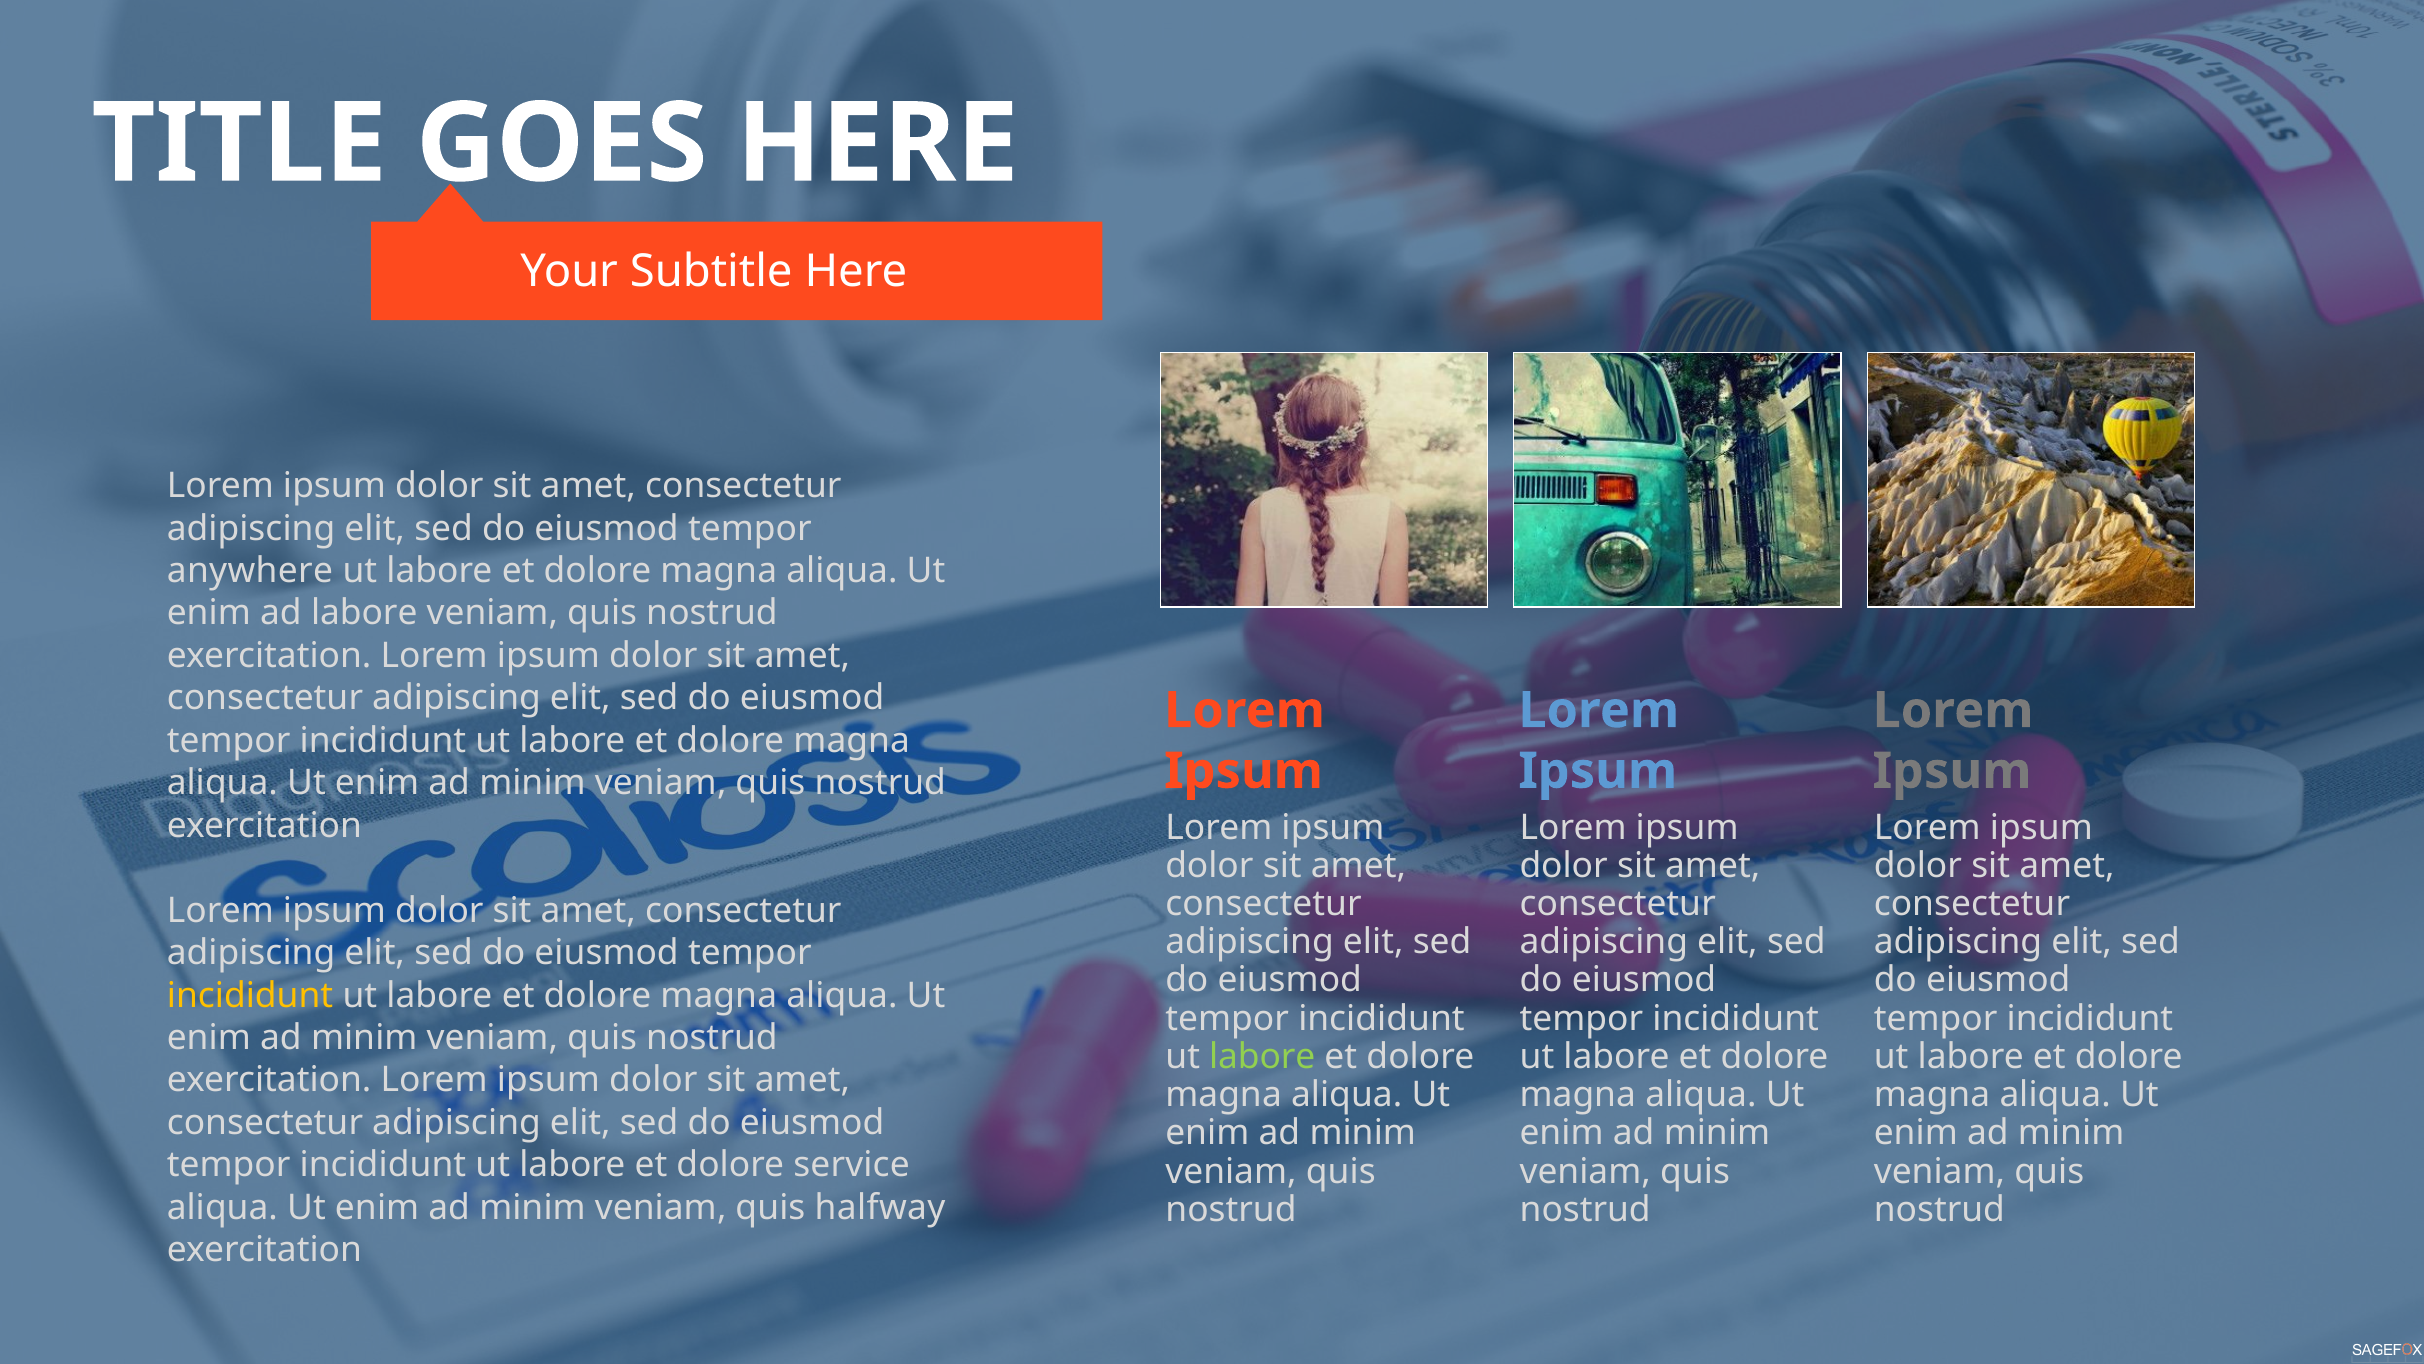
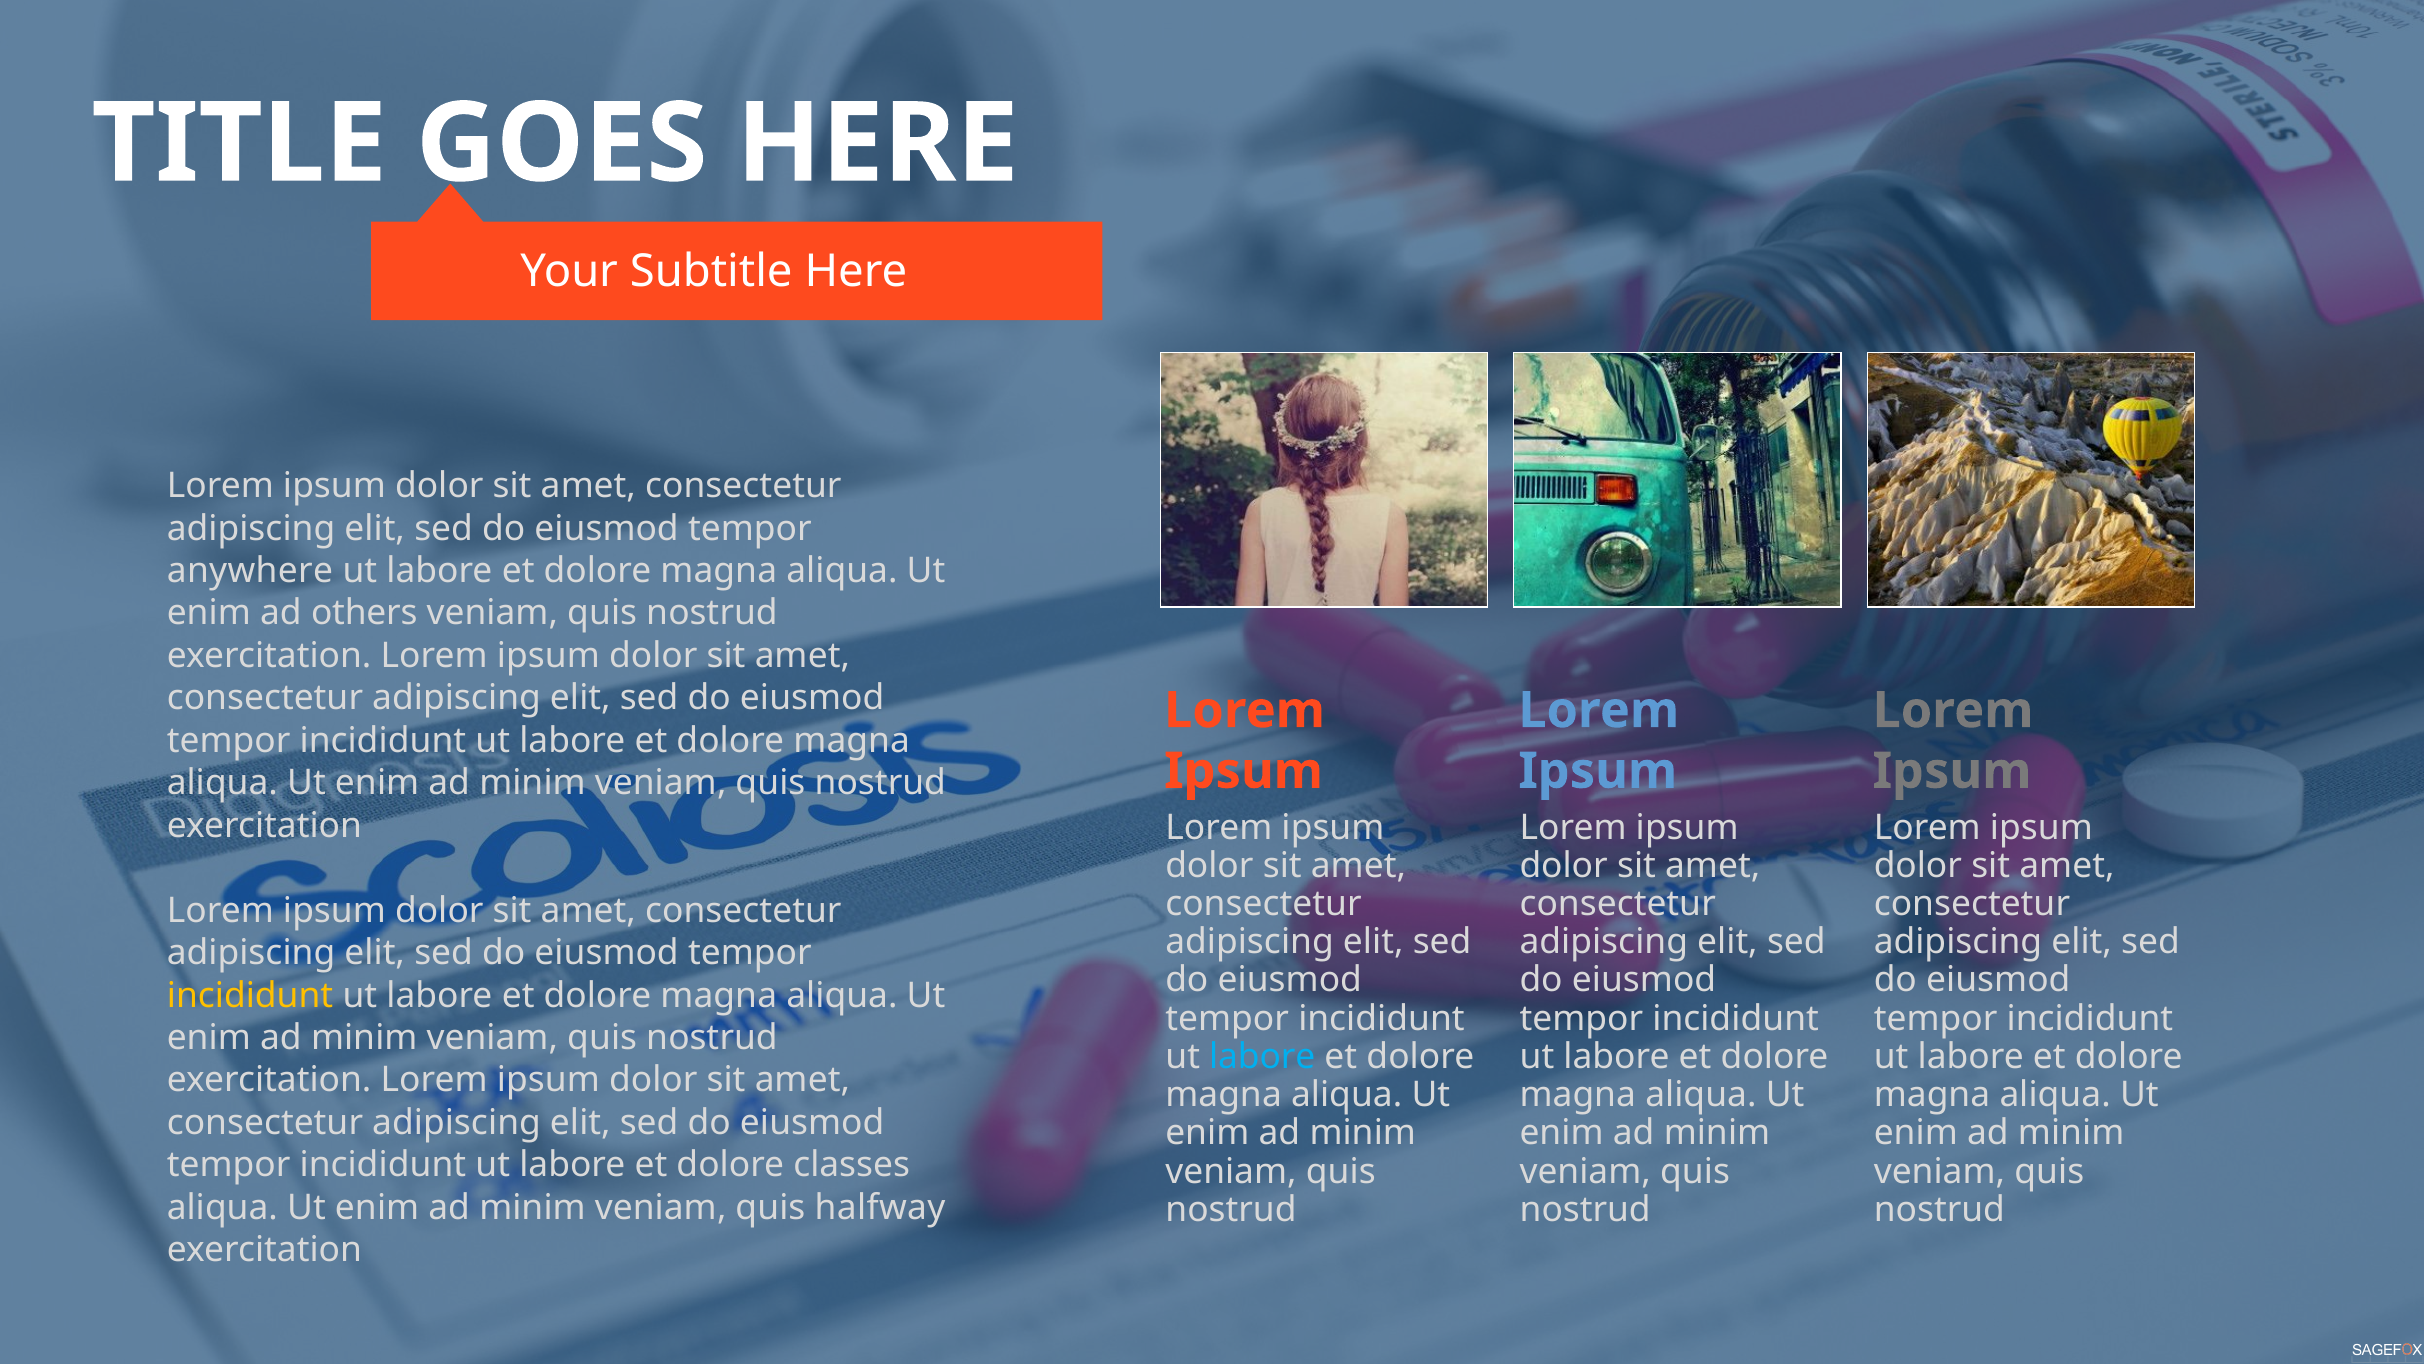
ad labore: labore -> others
labore at (1262, 1056) colour: light green -> light blue
service: service -> classes
